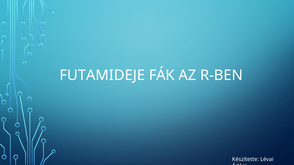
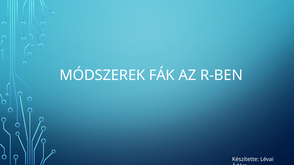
FUTAMIDEJE: FUTAMIDEJE -> MÓDSZEREK
